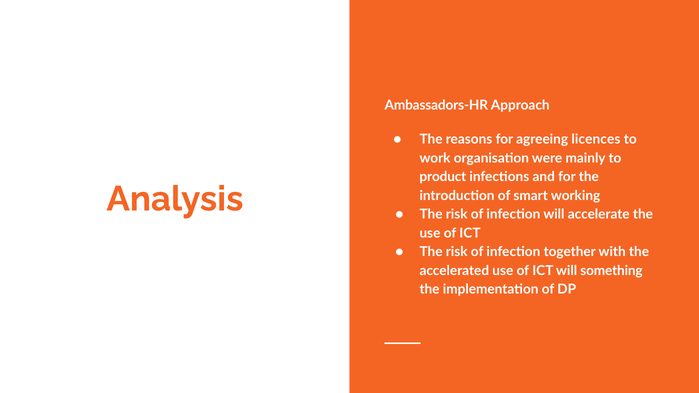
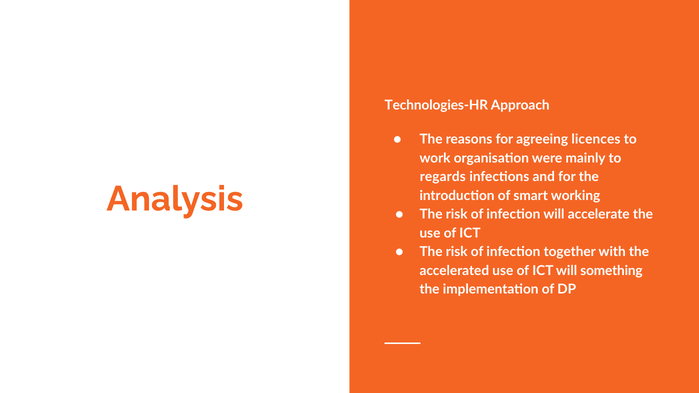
Ambassadors-HR: Ambassadors-HR -> Technologies-HR
product: product -> regards
